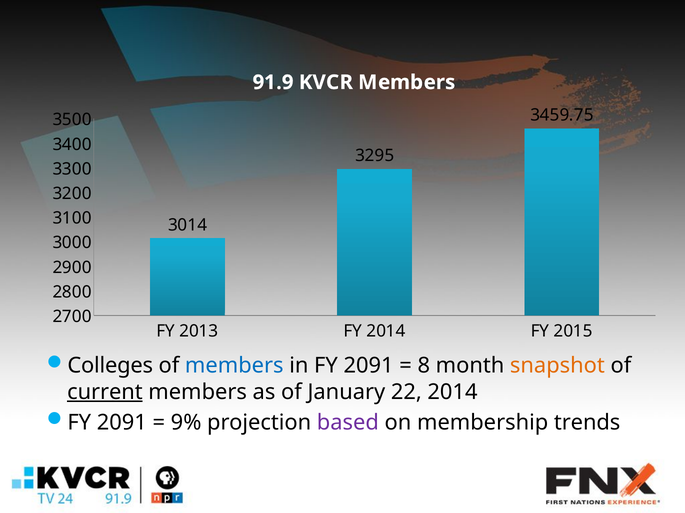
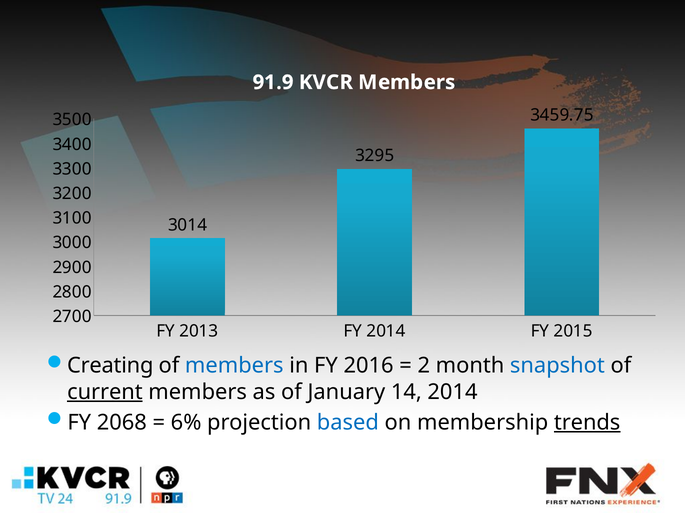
Colleges: Colleges -> Creating
in FY 2091: 2091 -> 2016
8: 8 -> 2
snapshot colour: orange -> blue
22: 22 -> 14
2091 at (122, 423): 2091 -> 2068
9%: 9% -> 6%
based colour: purple -> blue
trends underline: none -> present
